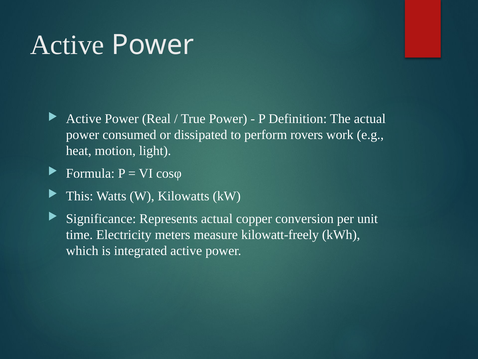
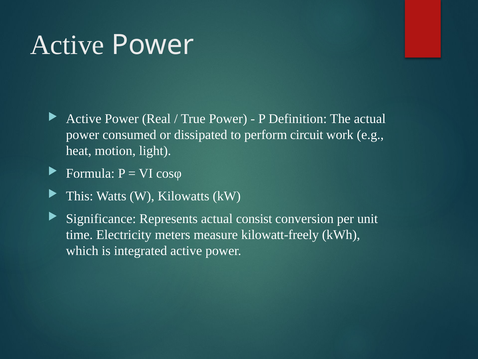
rovers: rovers -> circuit
copper: copper -> consist
